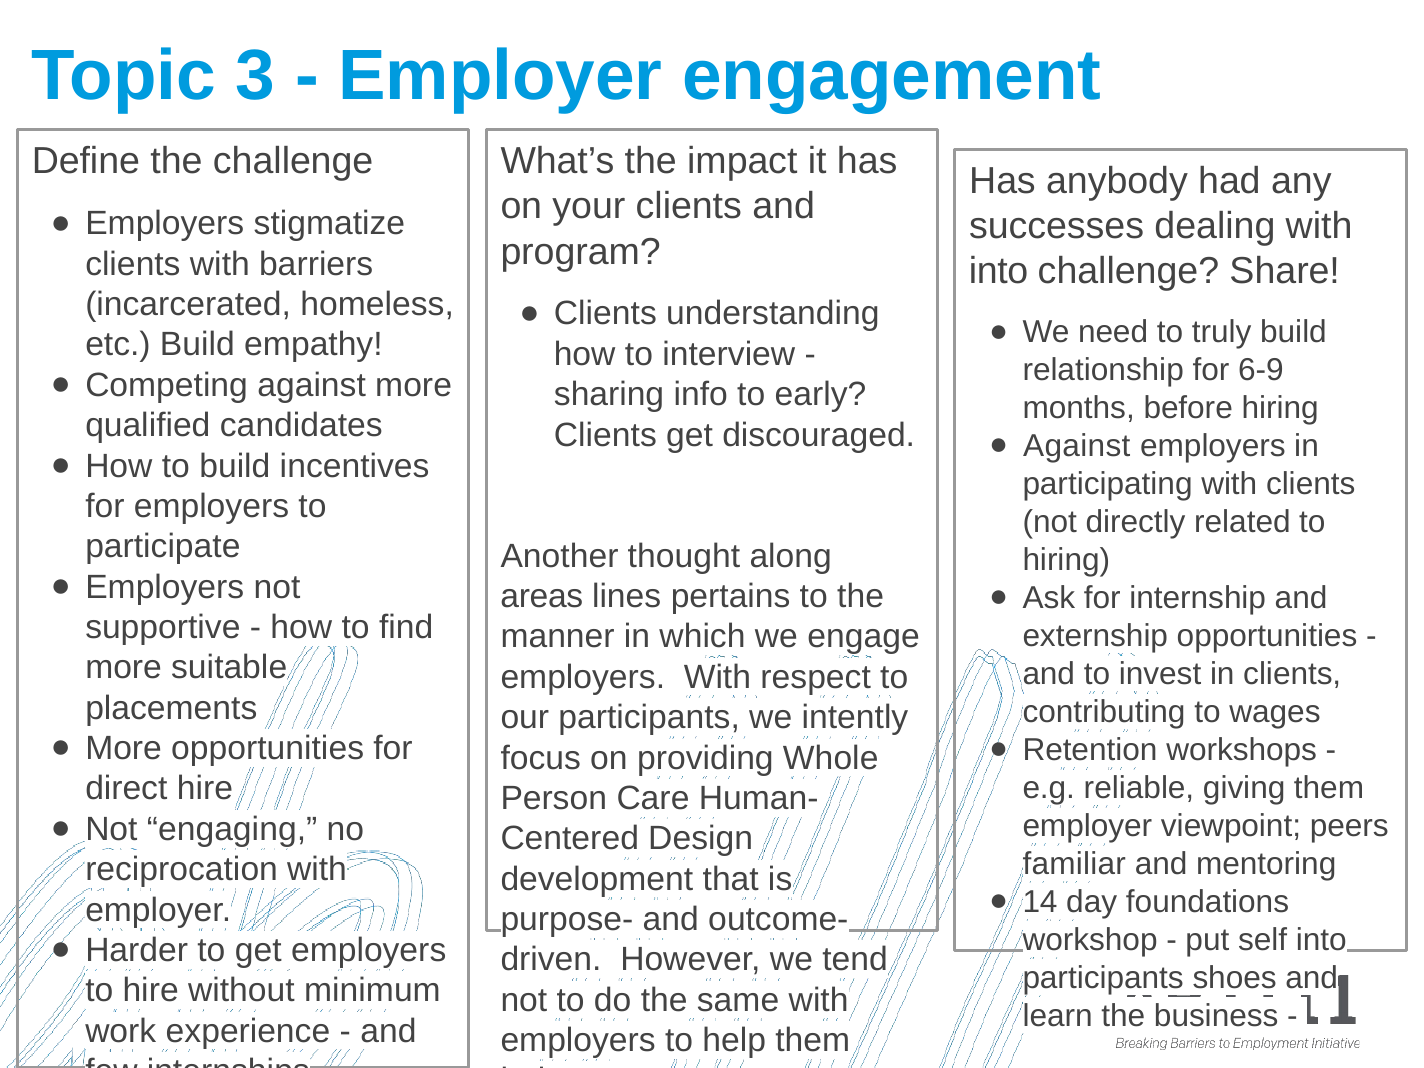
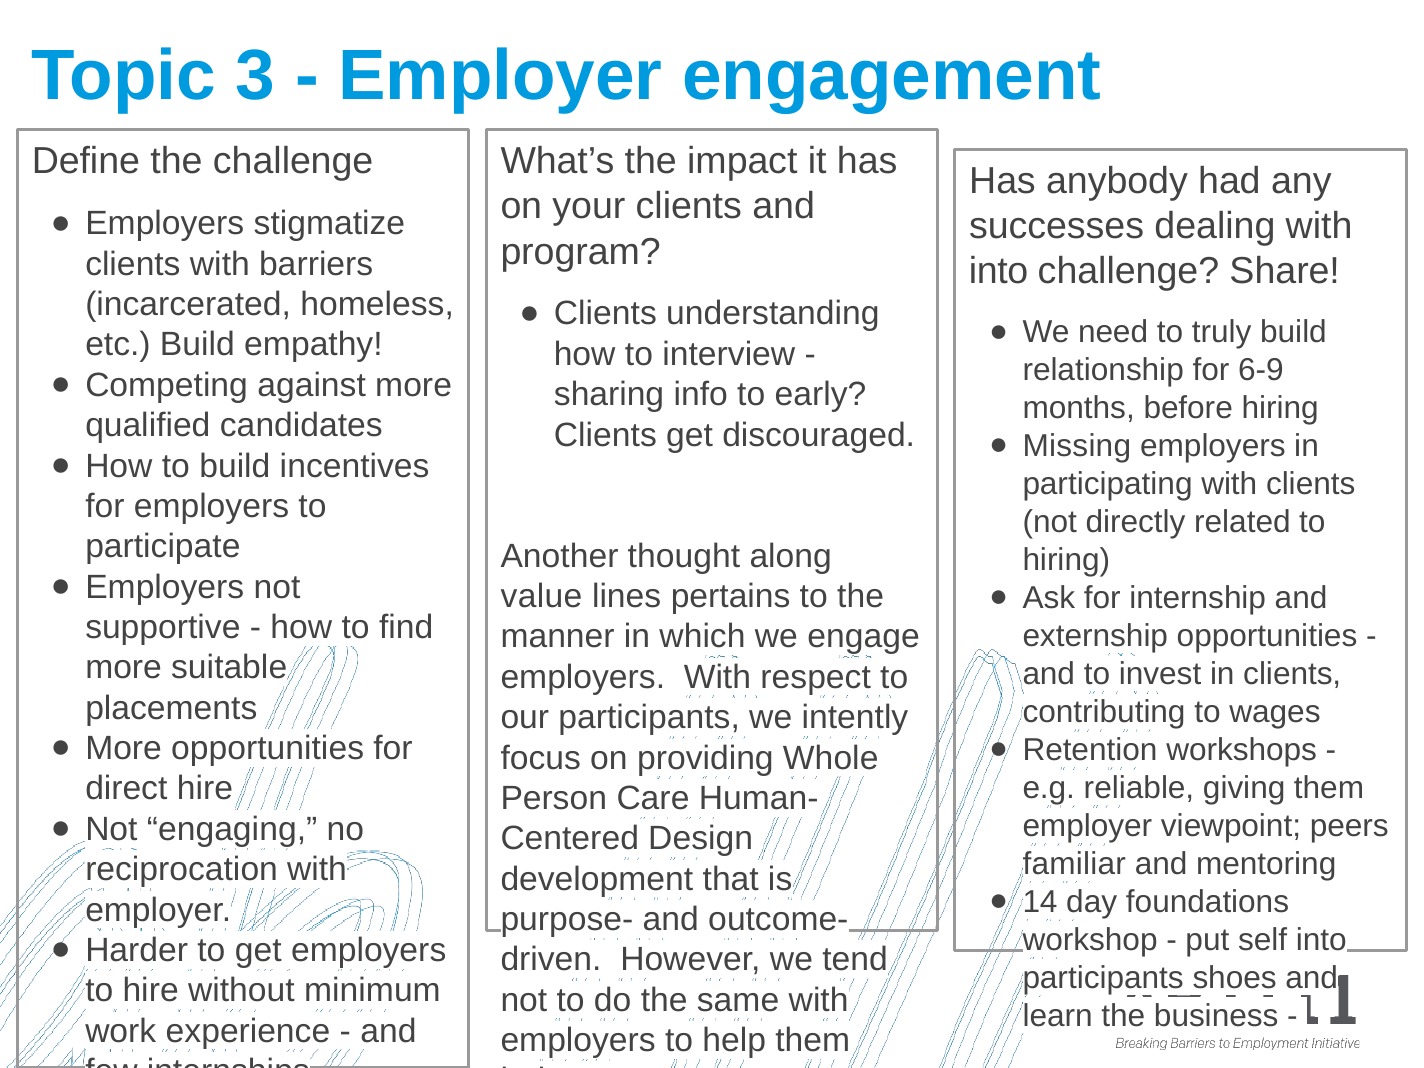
Against at (1077, 446): Against -> Missing
areas: areas -> value
